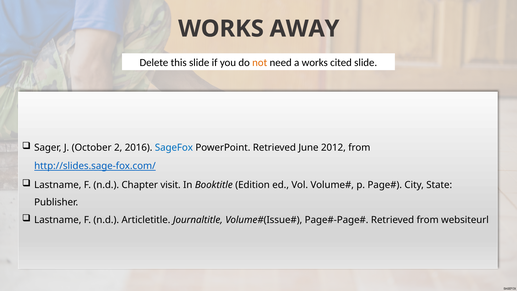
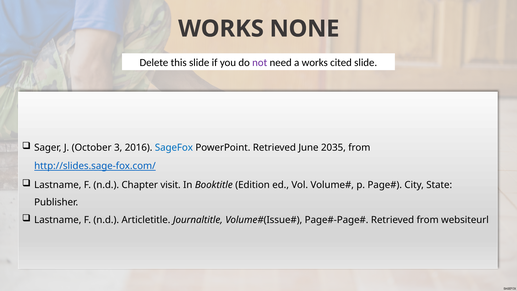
AWAY: AWAY -> NONE
not colour: orange -> purple
2: 2 -> 3
2012: 2012 -> 2035
